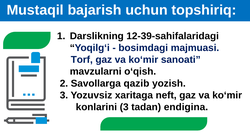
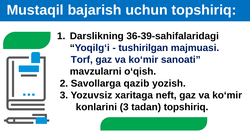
12-39-sahifalaridagi: 12-39-sahifalaridagi -> 36-39-sahifalaridagi
bosimdagi: bosimdagi -> tushirilgan
tadan endigina: endigina -> topshiriq
